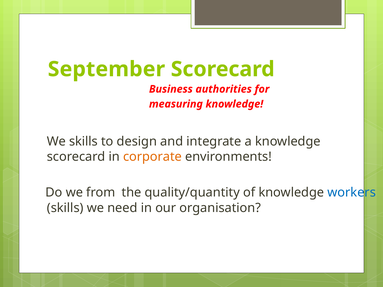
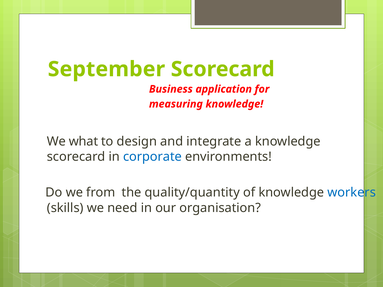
authorities: authorities -> application
We skills: skills -> what
corporate colour: orange -> blue
